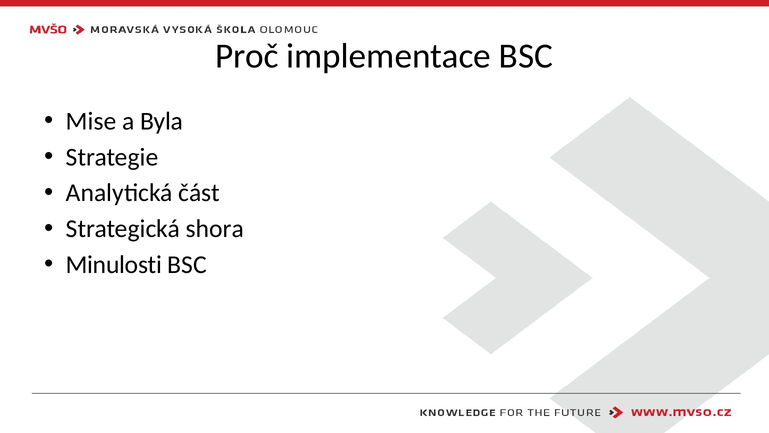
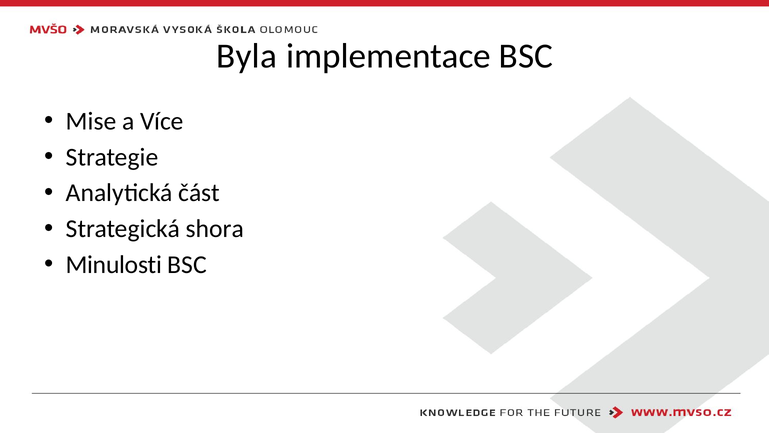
Proč: Proč -> Byla
Byla: Byla -> Více
